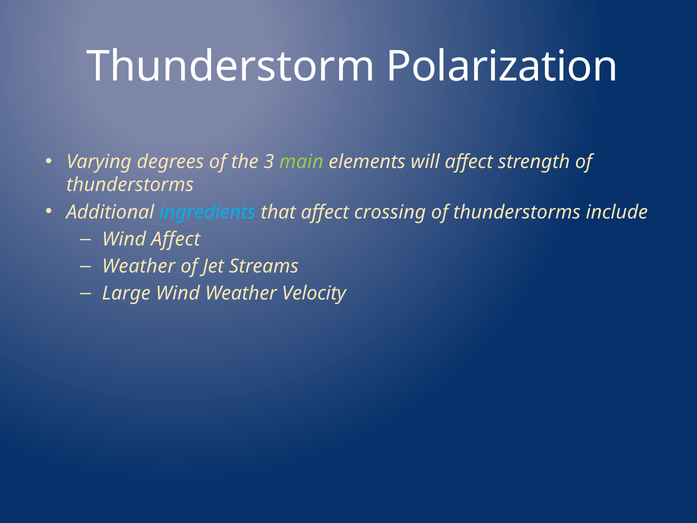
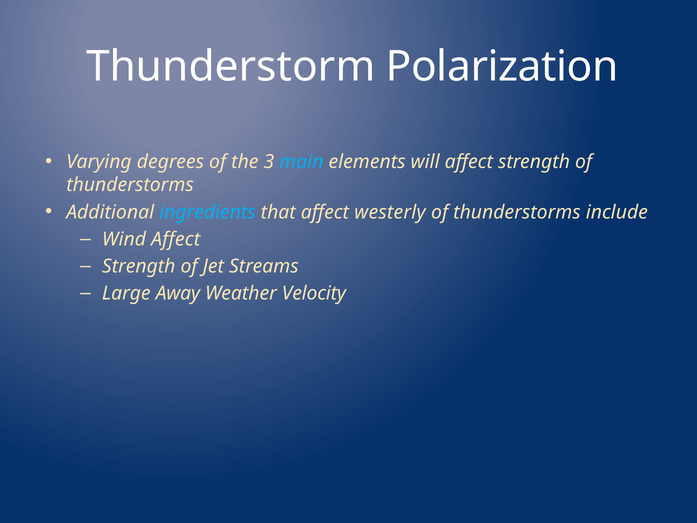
main colour: light green -> light blue
crossing: crossing -> westerly
Weather at (139, 266): Weather -> Strength
Large Wind: Wind -> Away
